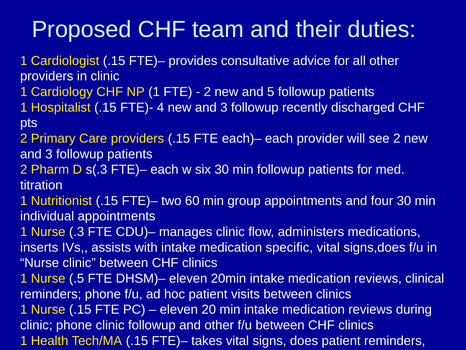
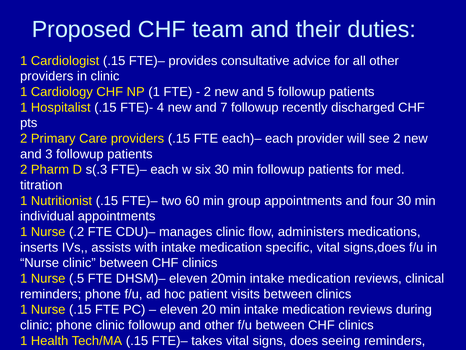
4 new and 3: 3 -> 7
.3: .3 -> .2
does patient: patient -> seeing
